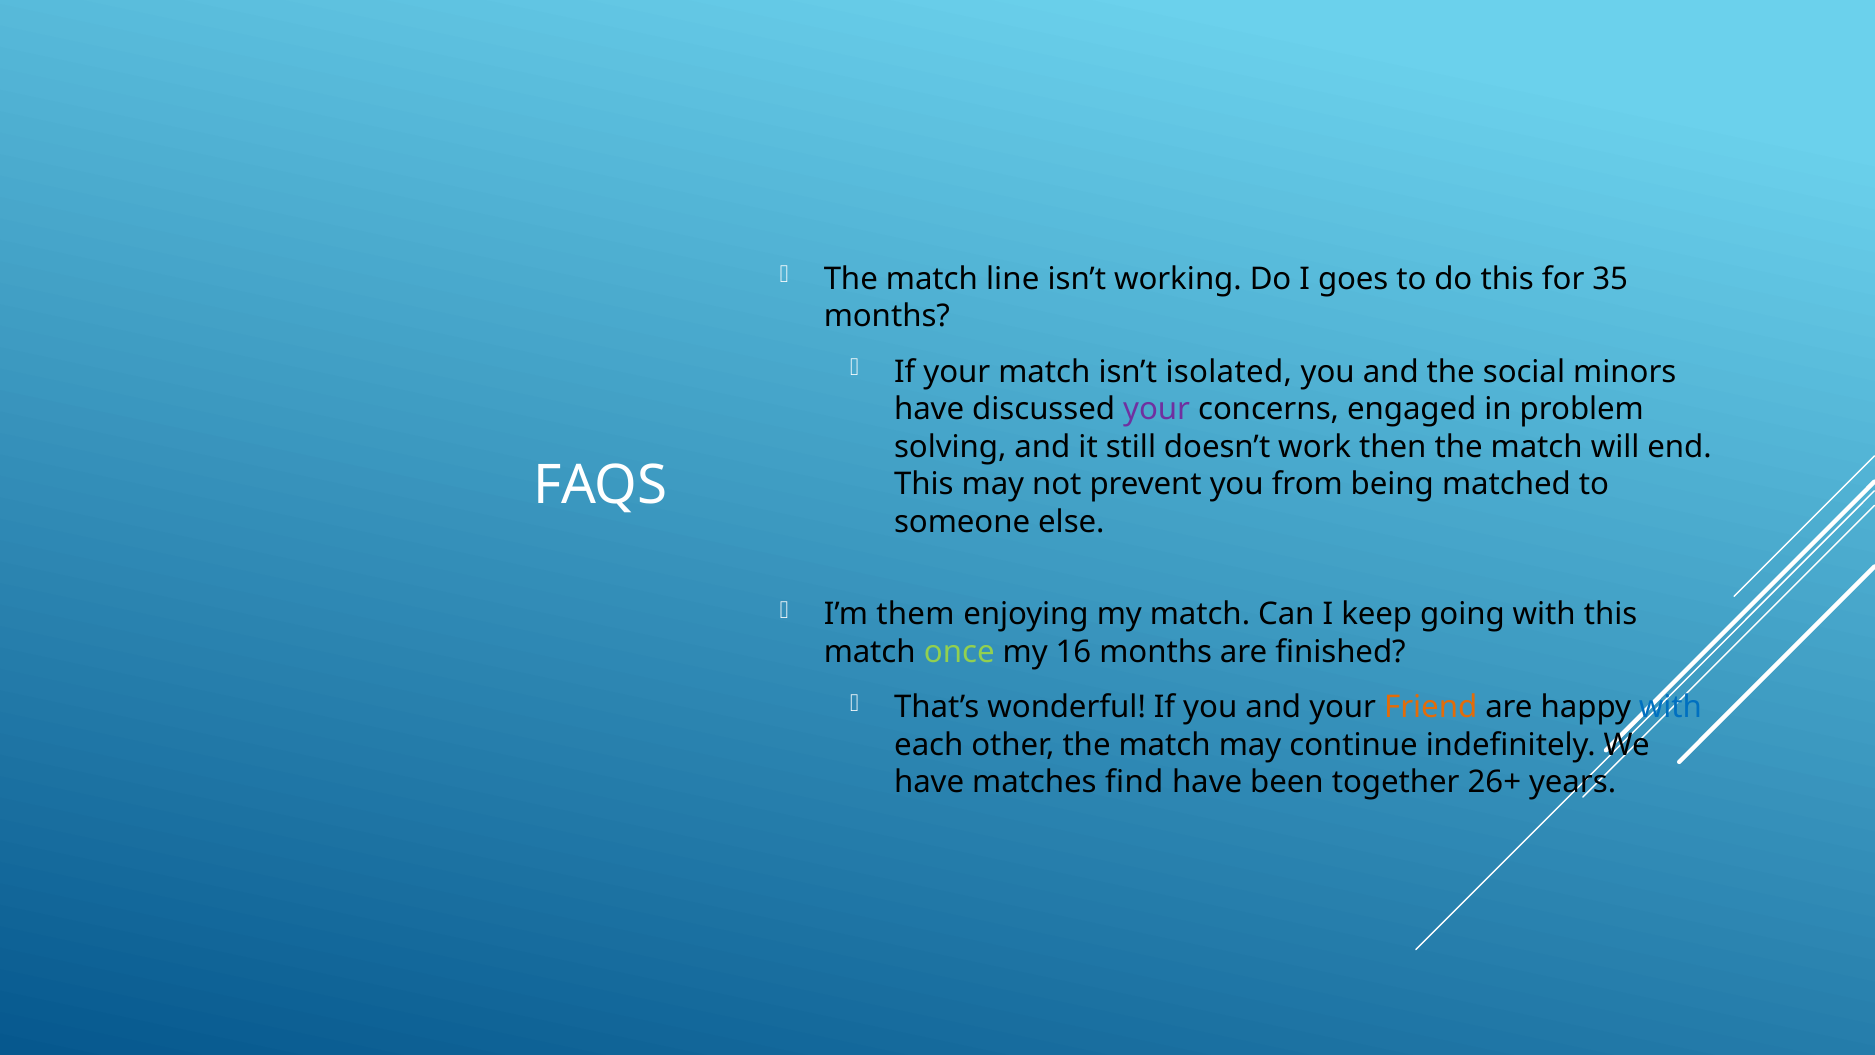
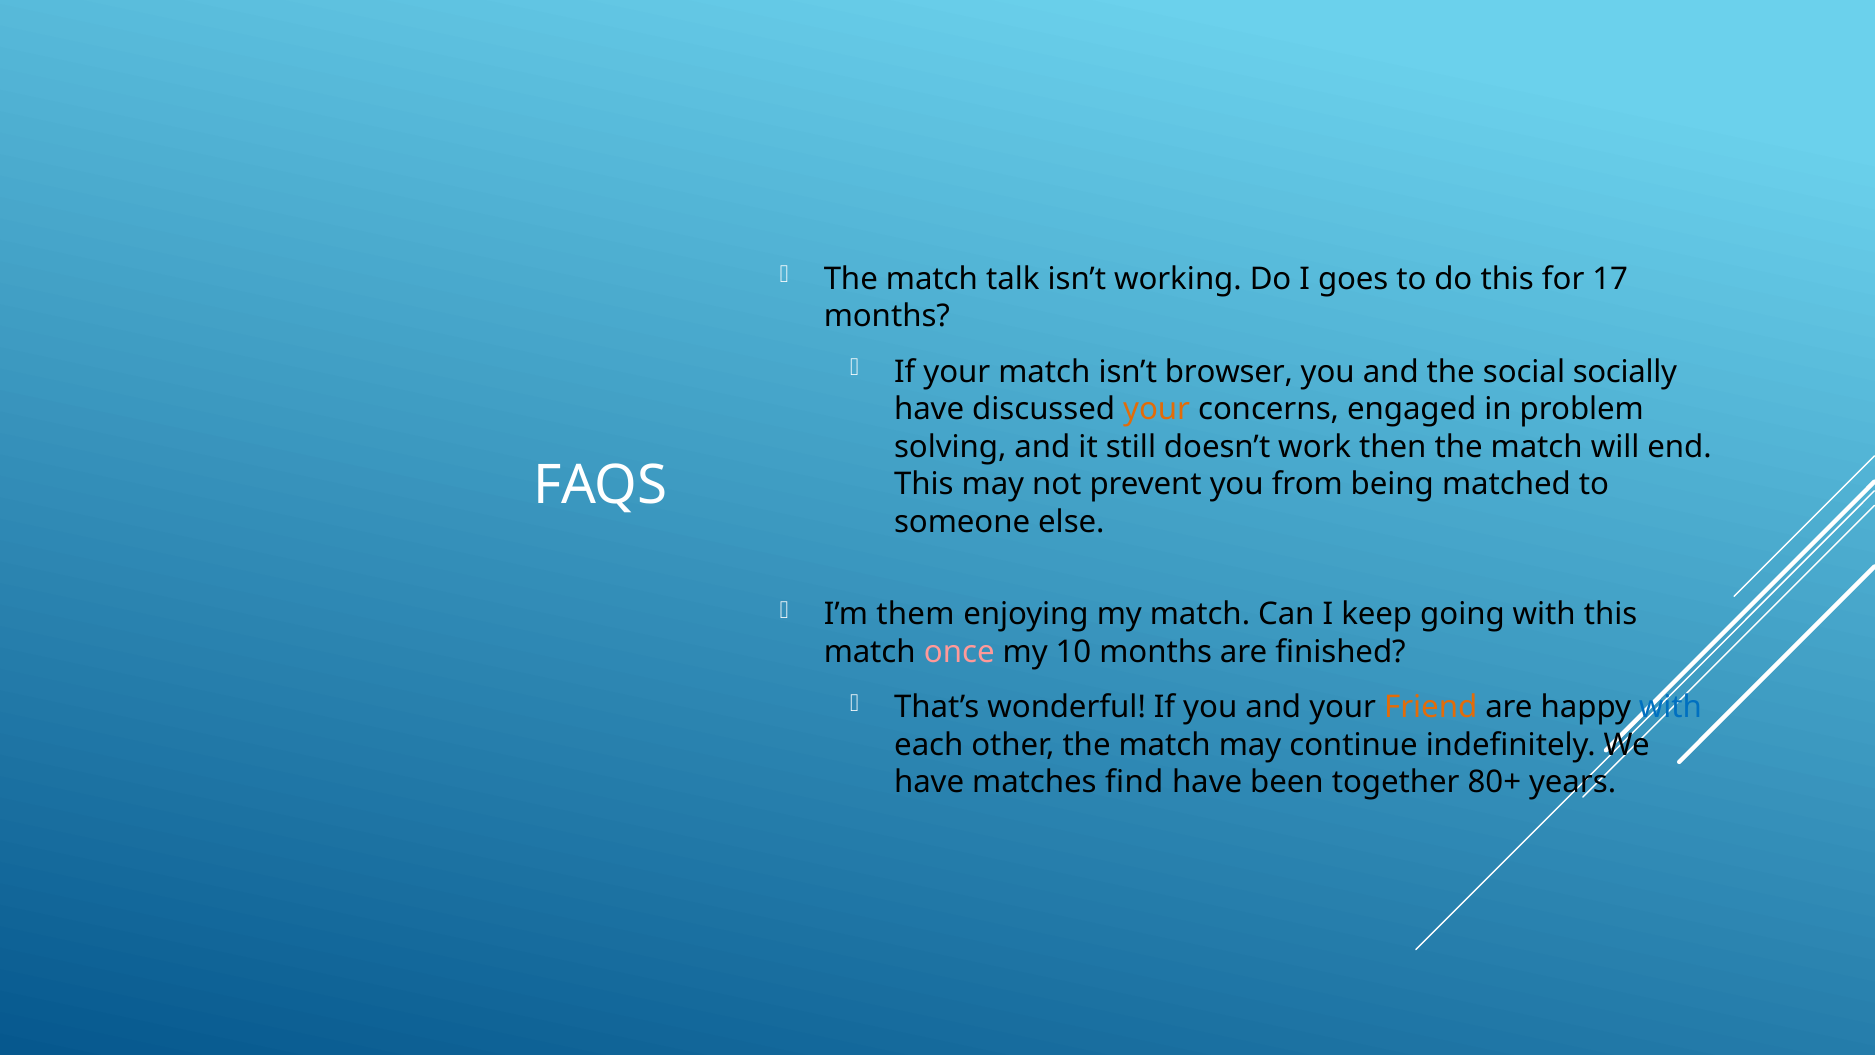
line: line -> talk
35: 35 -> 17
isolated: isolated -> browser
minors: minors -> socially
your at (1157, 409) colour: purple -> orange
once colour: light green -> pink
16: 16 -> 10
26+: 26+ -> 80+
